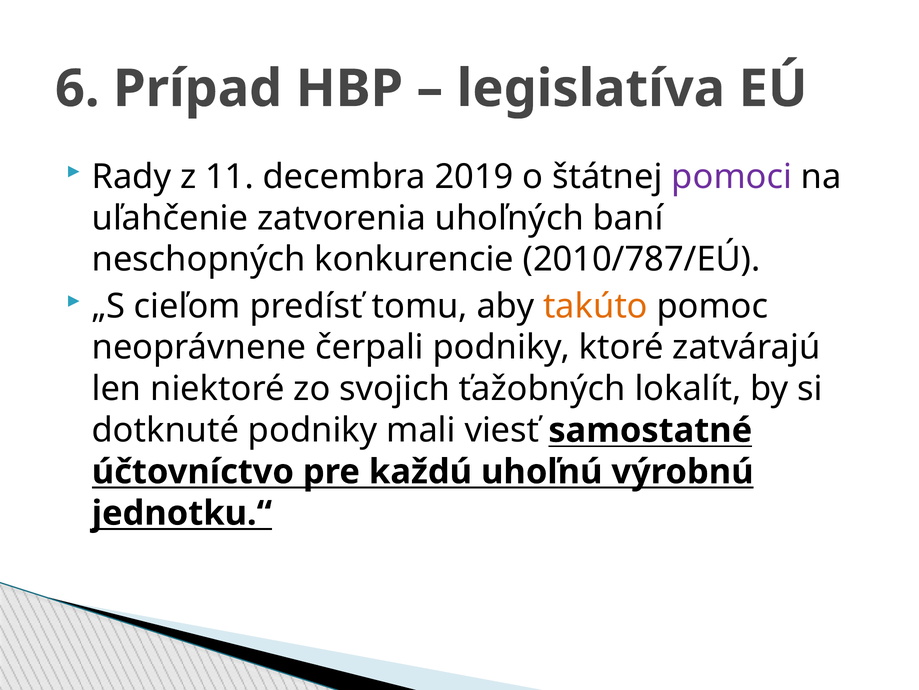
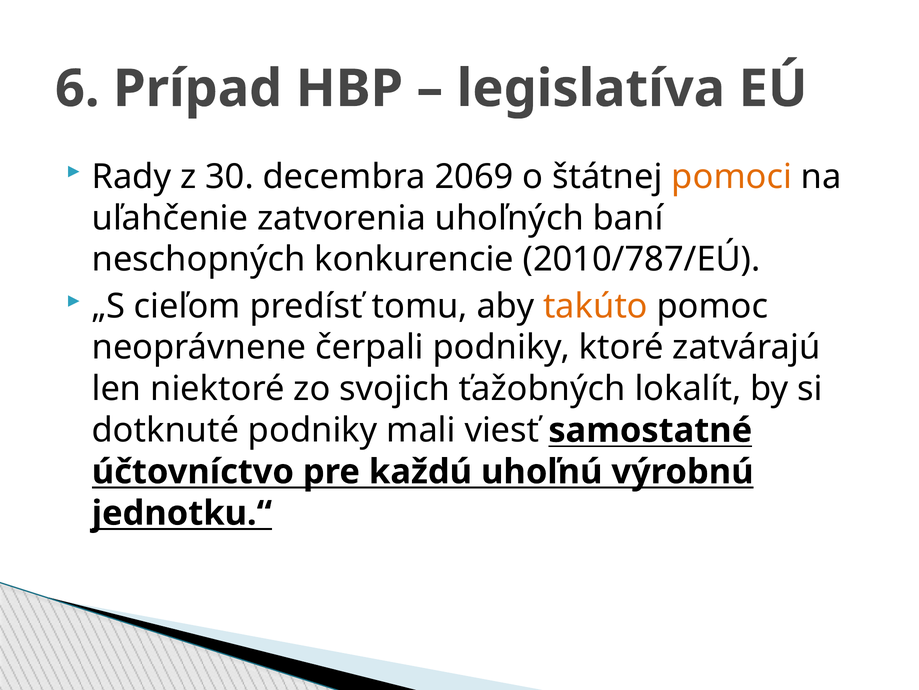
11: 11 -> 30
2019: 2019 -> 2069
pomoci colour: purple -> orange
